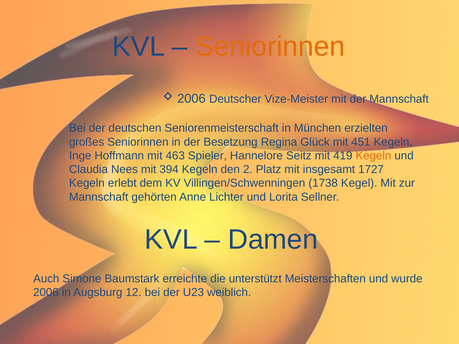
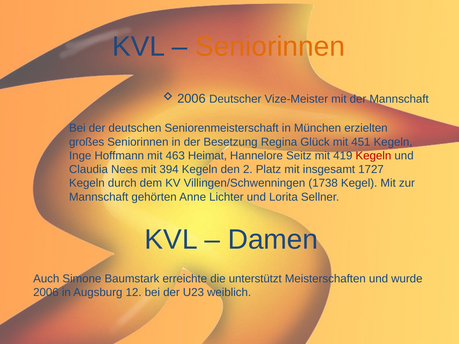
Spieler: Spieler -> Heimat
Kegeln at (373, 156) colour: orange -> red
erlebt: erlebt -> durch
